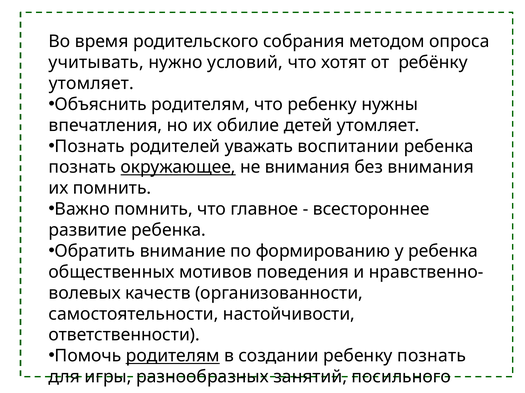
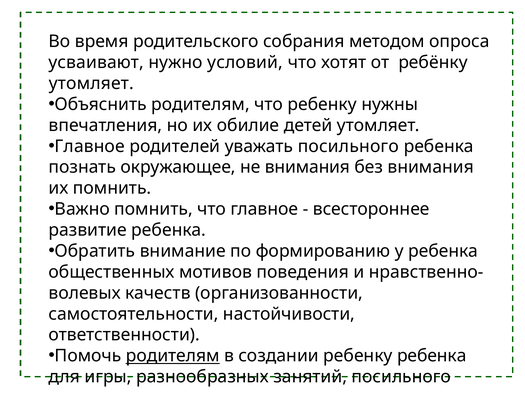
учитывать at (96, 63): учитывать -> усваивают
Познать at (90, 147): Познать -> Главное
уважать воспитании: воспитании -> посильного
окружающее underline: present -> none
ребенку познать: познать -> ребенка
